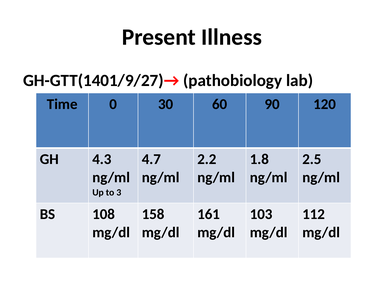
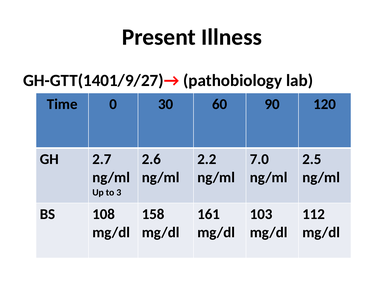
4.3: 4.3 -> 2.7
4.7: 4.7 -> 2.6
1.8: 1.8 -> 7.0
